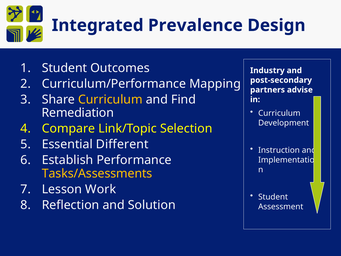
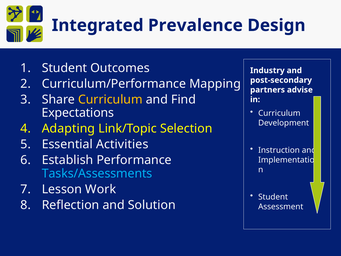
Remediation: Remediation -> Expectations
Compare: Compare -> Adapting
Different: Different -> Activities
Tasks/Assessments colour: yellow -> light blue
